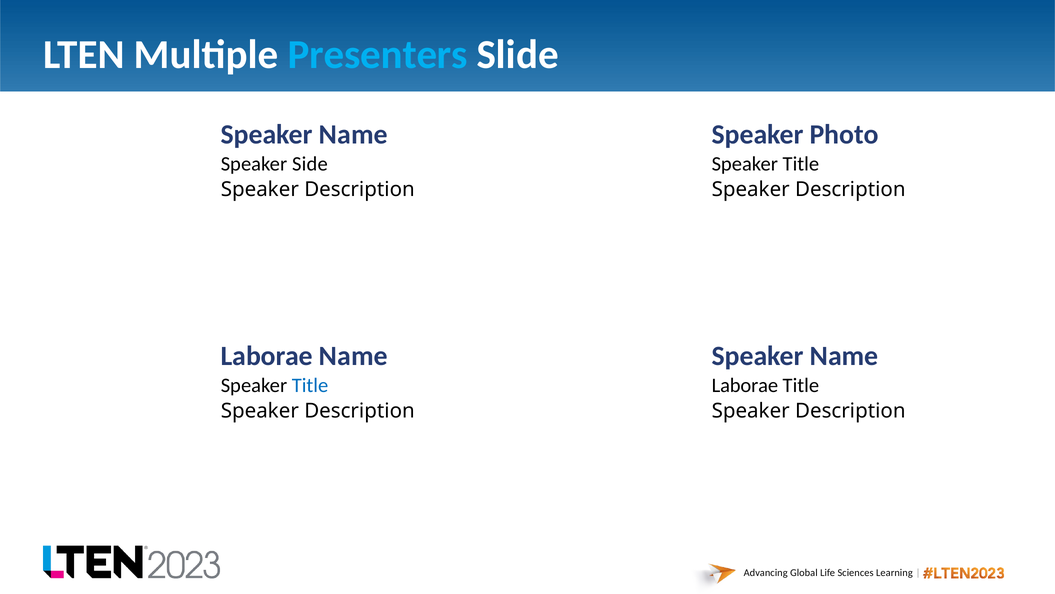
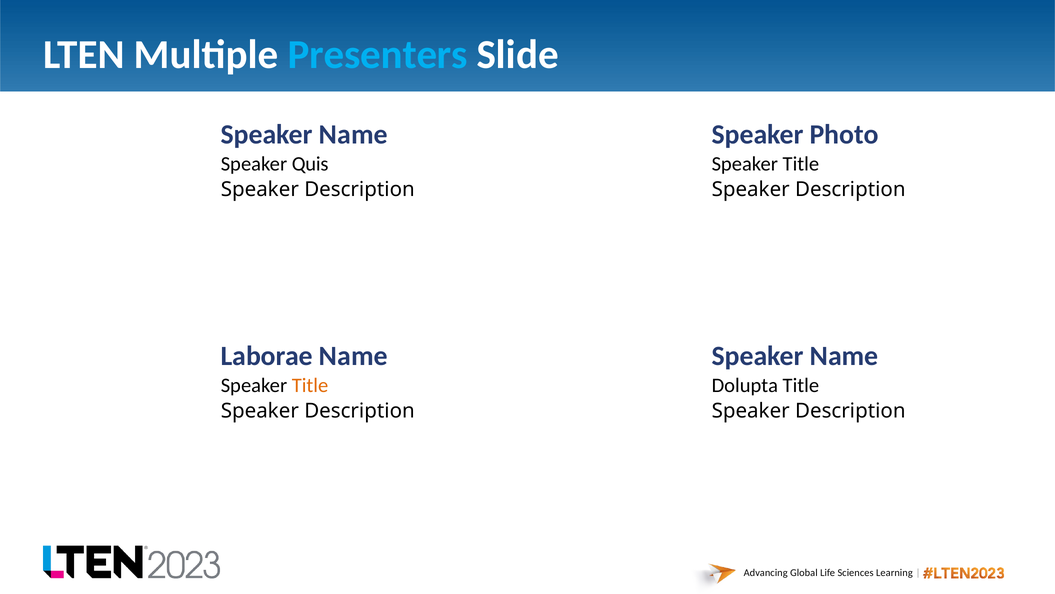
Side: Side -> Quis
Title at (310, 385) colour: blue -> orange
Laborae at (745, 385): Laborae -> Dolupta
